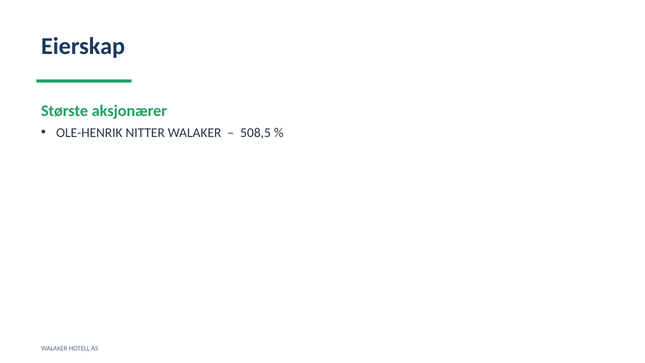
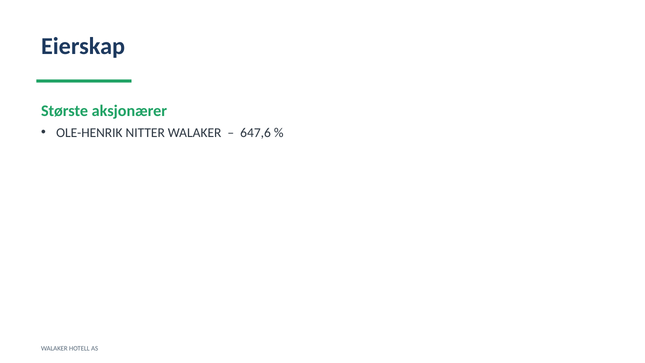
508,5: 508,5 -> 647,6
